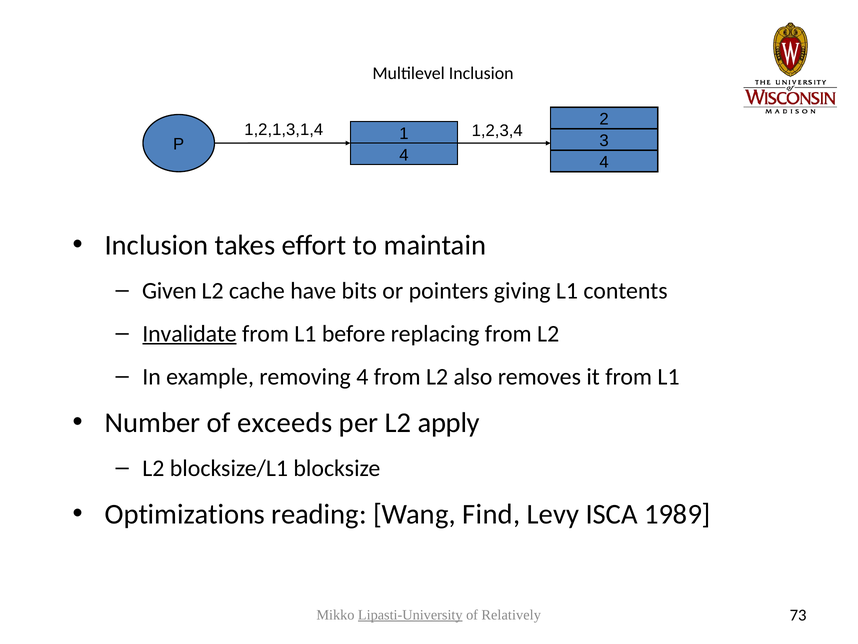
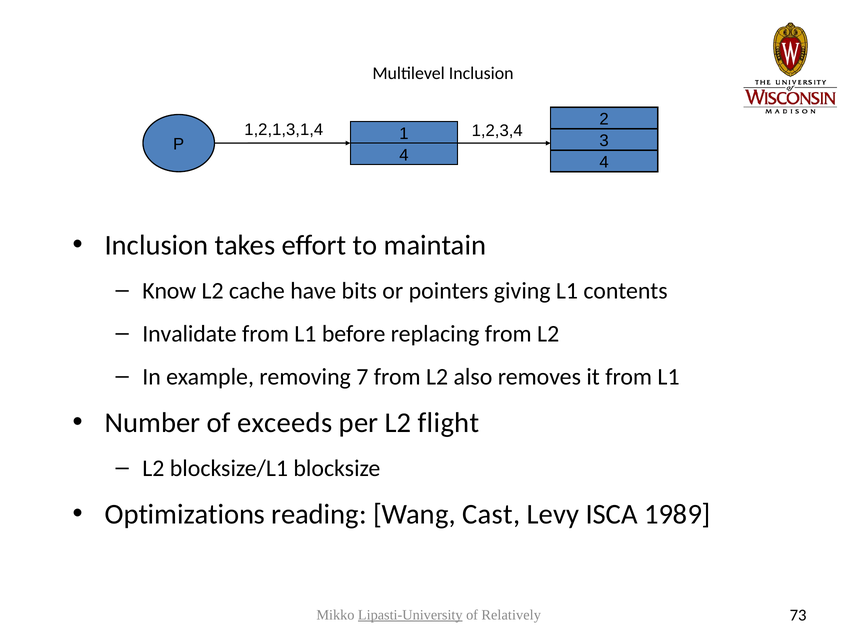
Given: Given -> Know
Invalidate underline: present -> none
removing 4: 4 -> 7
apply: apply -> flight
Find: Find -> Cast
